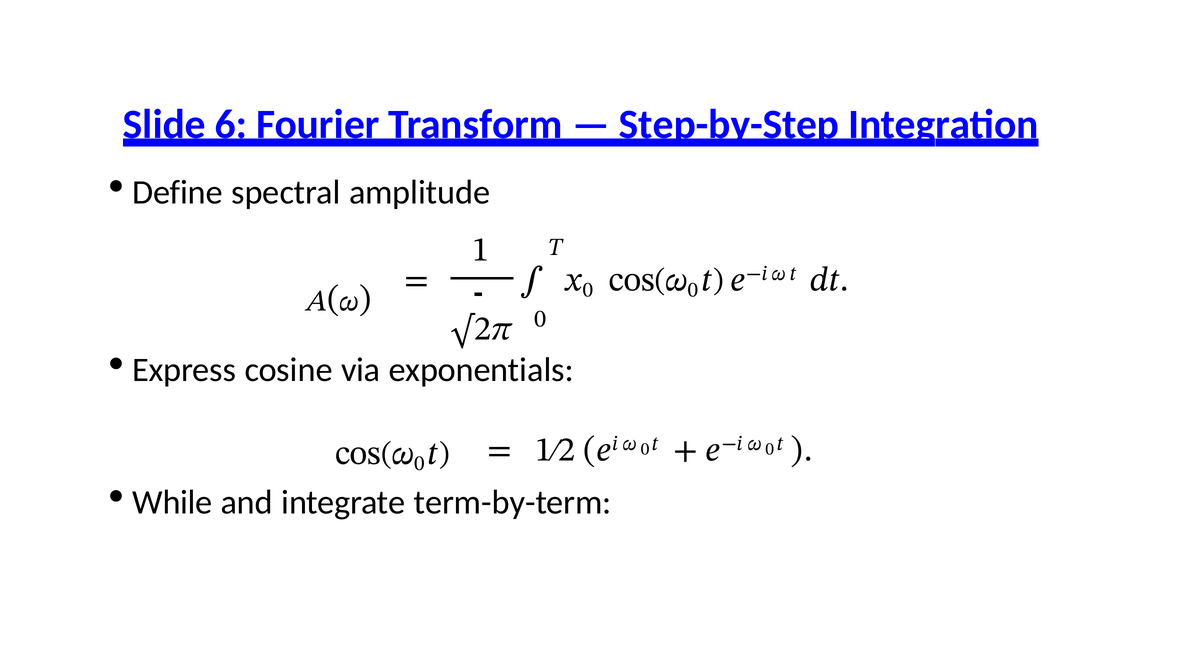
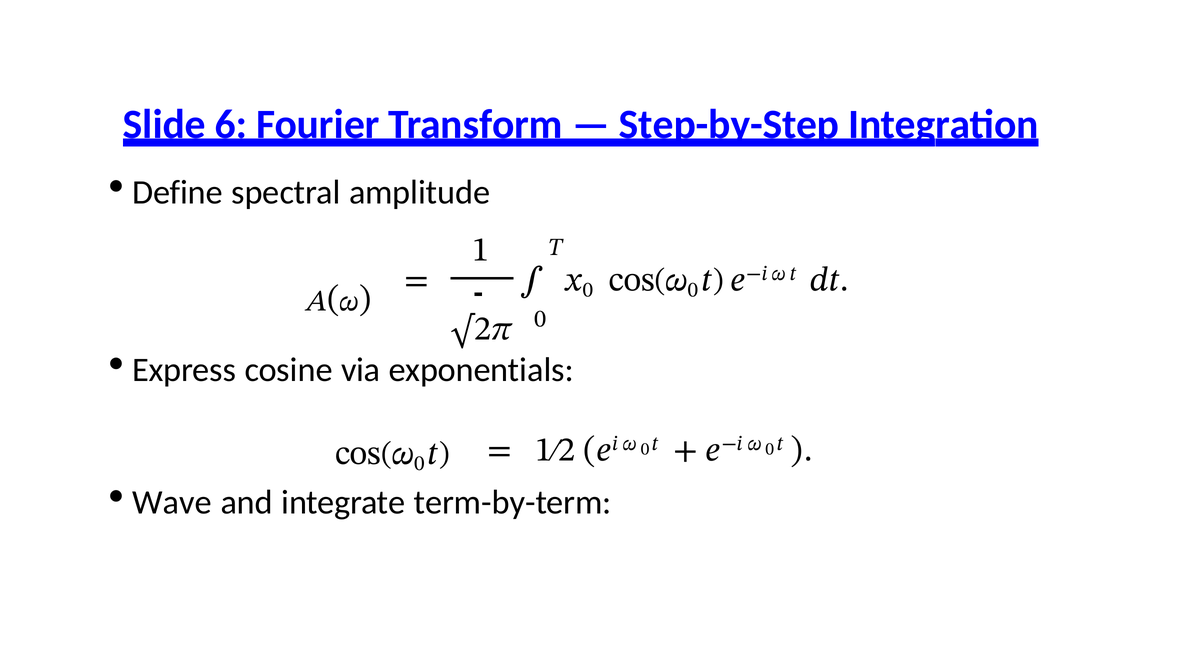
While: While -> Wave
